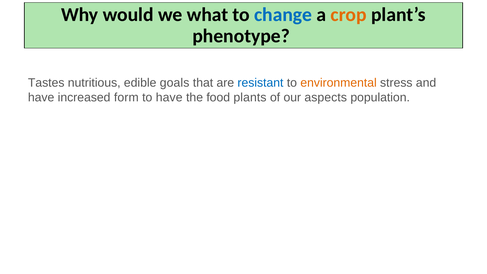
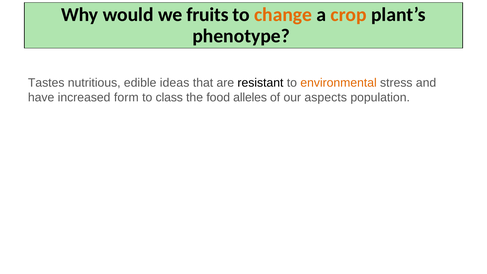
what: what -> fruits
change colour: blue -> orange
goals: goals -> ideas
resistant colour: blue -> black
to have: have -> class
plants: plants -> alleles
